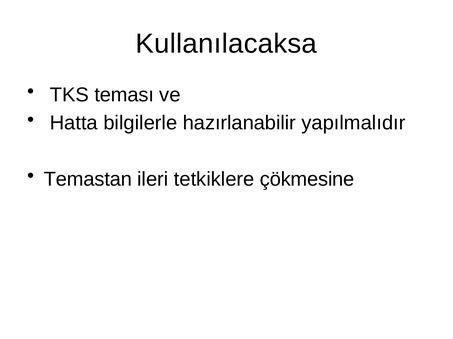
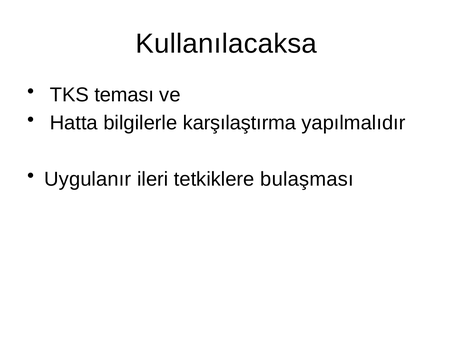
hazırlanabilir: hazırlanabilir -> karşılaştırma
Temastan: Temastan -> Uygulanır
çökmesine: çökmesine -> bulaşması
